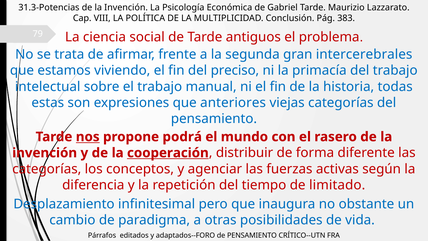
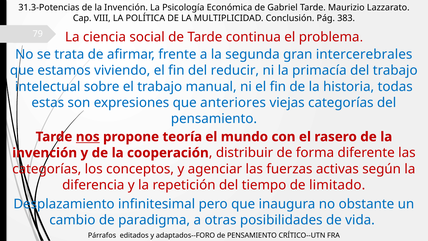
antiguos: antiguos -> continua
preciso: preciso -> reducir
podrá: podrá -> teoría
cooperación underline: present -> none
